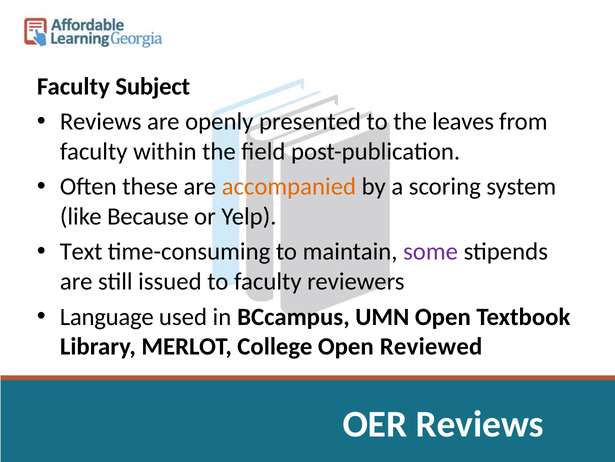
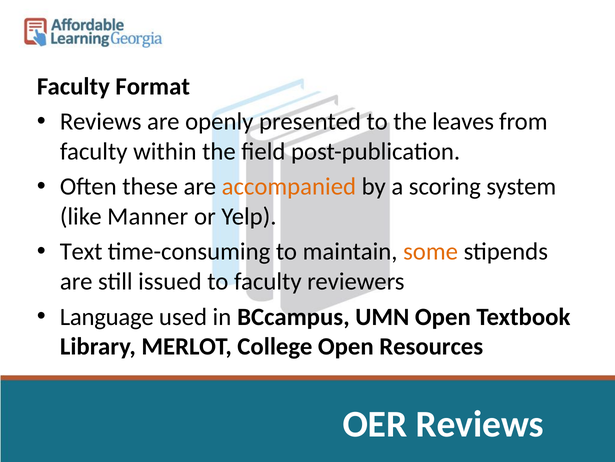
Subject: Subject -> Format
Because: Because -> Manner
some colour: purple -> orange
Reviewed: Reviewed -> Resources
